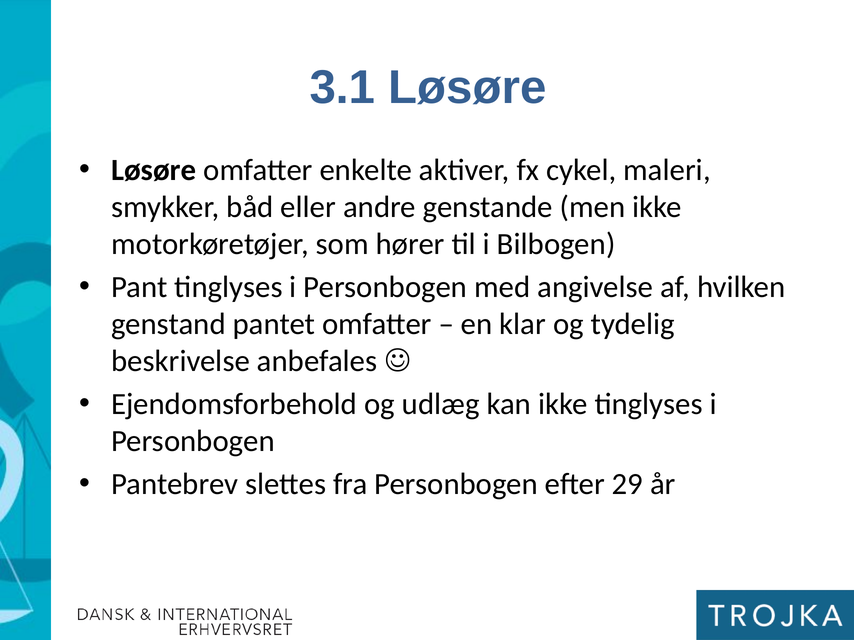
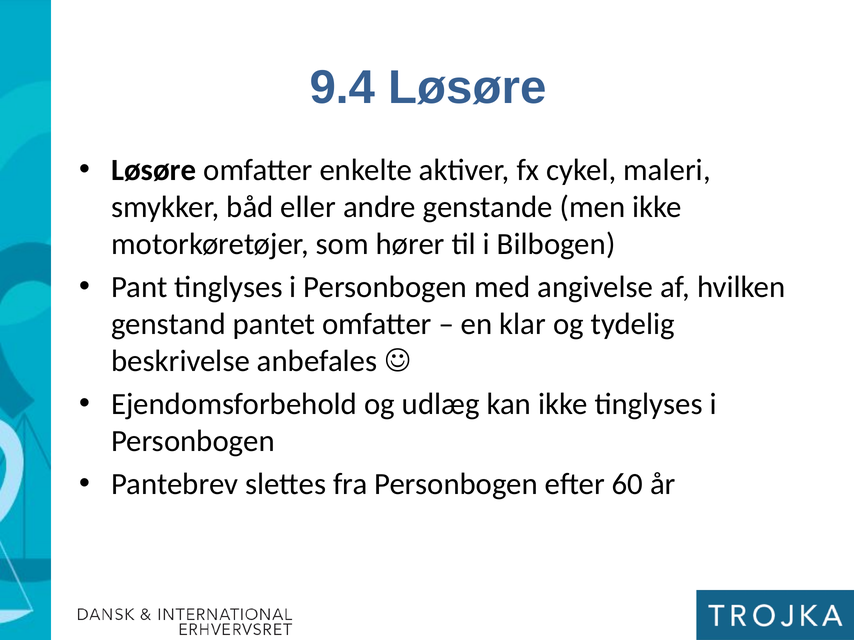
3.1: 3.1 -> 9.4
29: 29 -> 60
